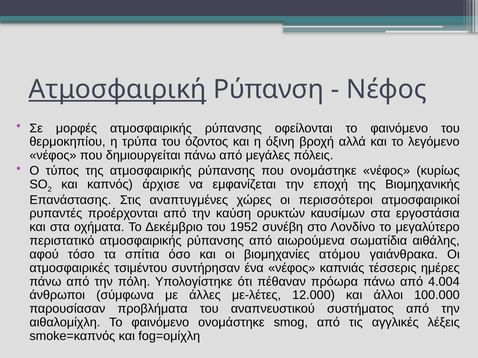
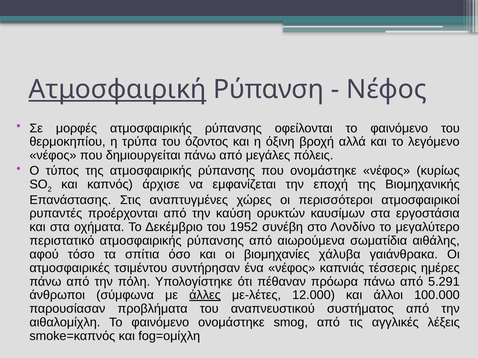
ατόμου: ατόμου -> χάλυβα
4.004: 4.004 -> 5.291
άλλες underline: none -> present
